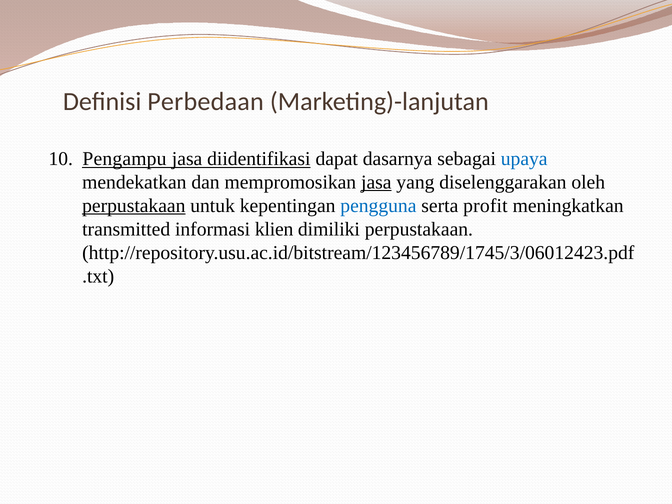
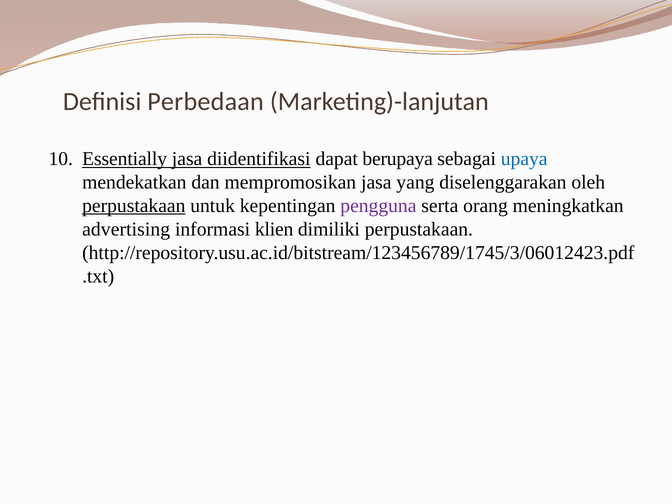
Pengampu: Pengampu -> Essentially
dasarnya: dasarnya -> berupaya
jasa at (376, 182) underline: present -> none
pengguna colour: blue -> purple
profit: profit -> orang
transmitted: transmitted -> advertising
